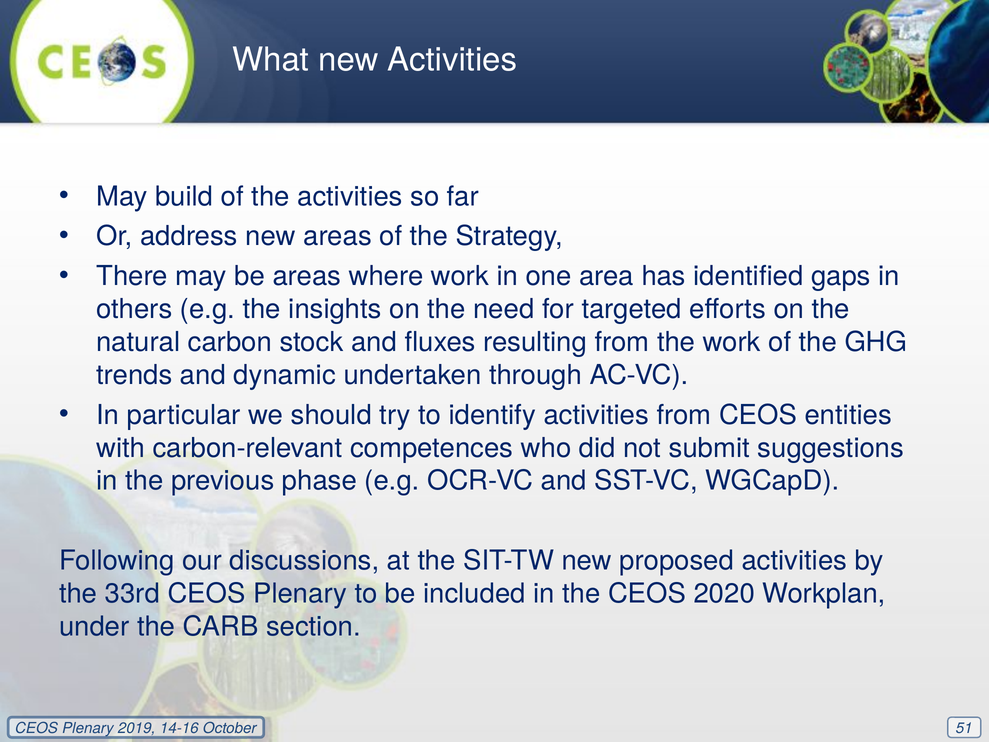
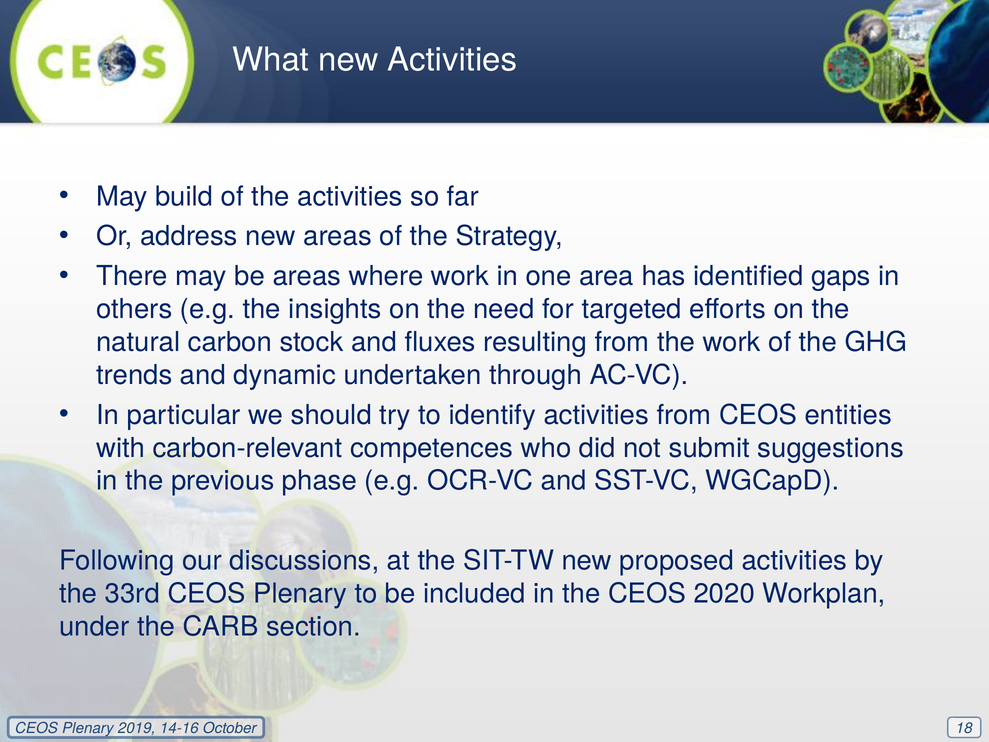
51: 51 -> 18
